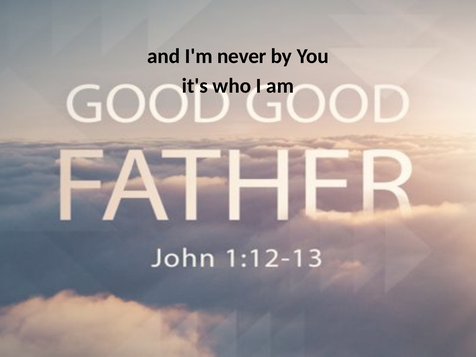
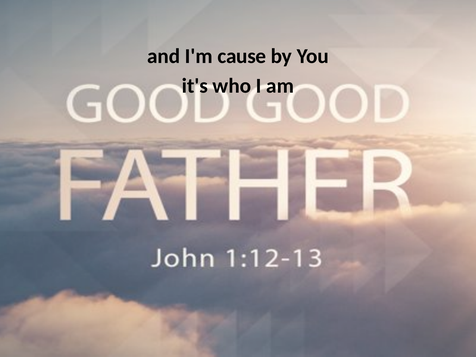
never: never -> cause
